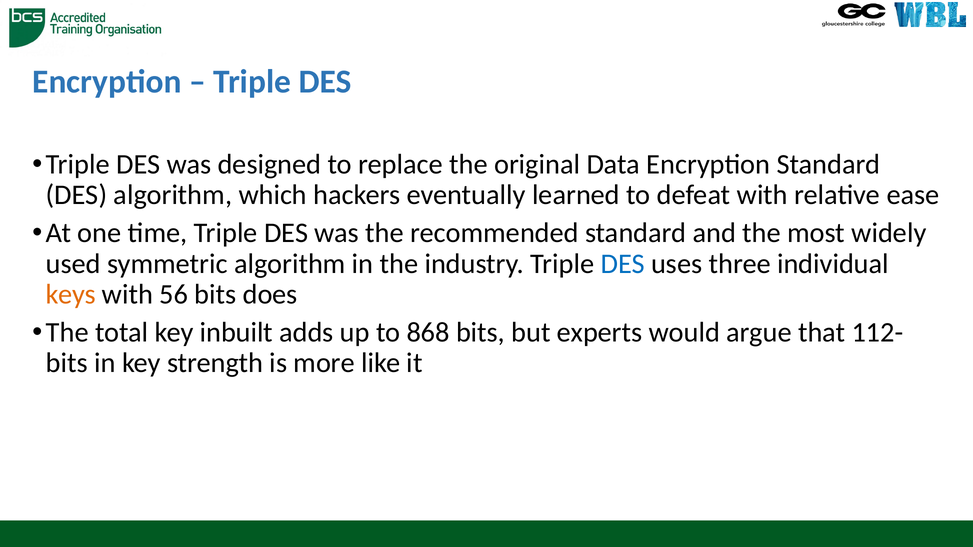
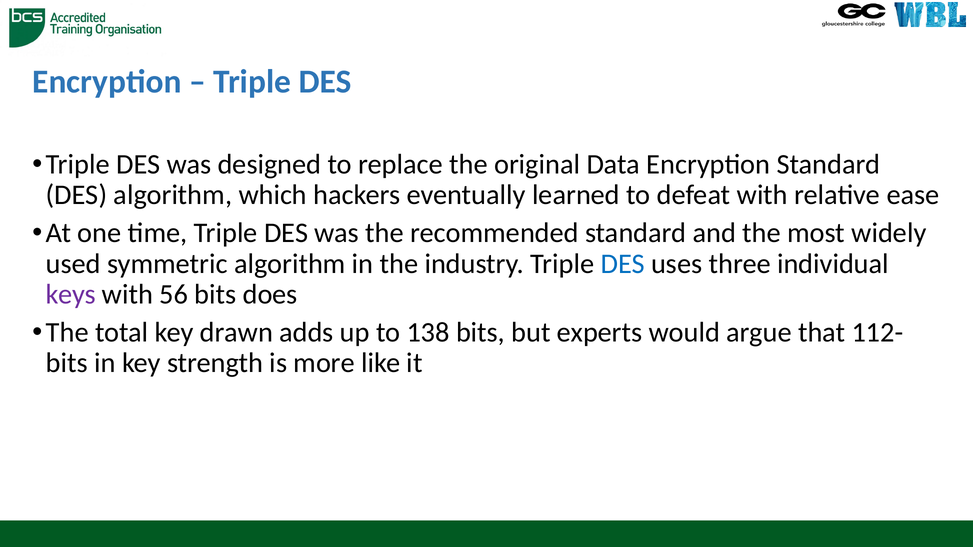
keys colour: orange -> purple
inbuilt: inbuilt -> drawn
868: 868 -> 138
